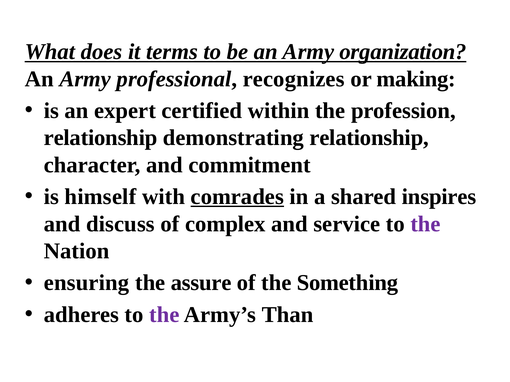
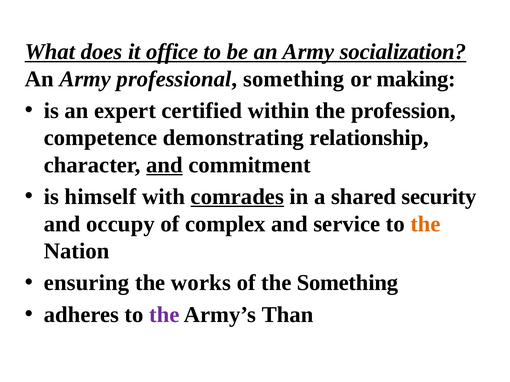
terms: terms -> office
organization: organization -> socialization
professional recognizes: recognizes -> something
relationship at (101, 138): relationship -> competence
and at (164, 165) underline: none -> present
inspires: inspires -> security
discuss: discuss -> occupy
the at (426, 224) colour: purple -> orange
assure: assure -> works
